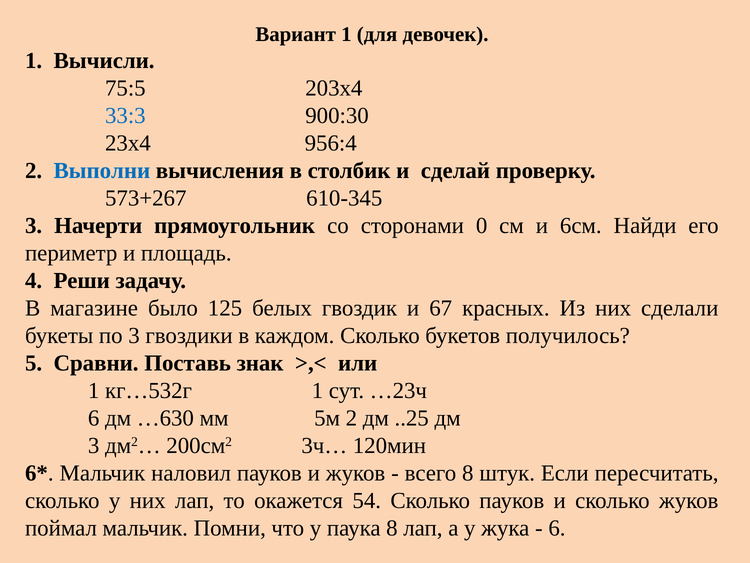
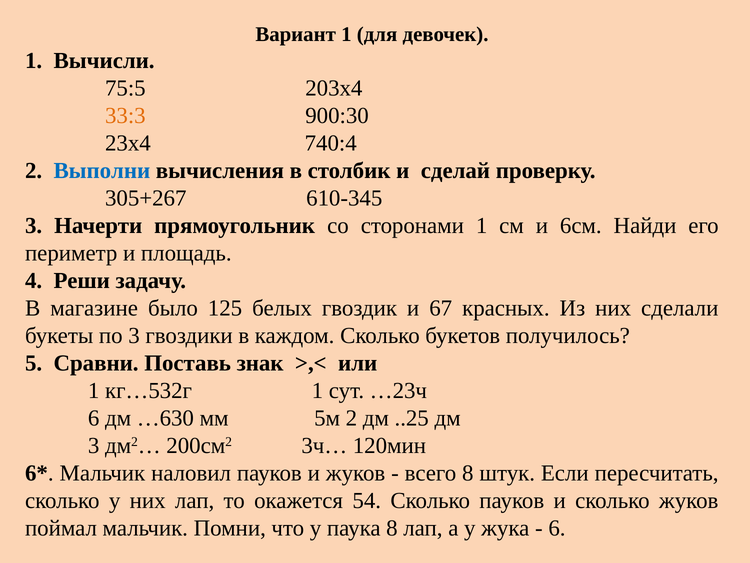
33:3 colour: blue -> orange
956:4: 956:4 -> 740:4
573+267: 573+267 -> 305+267
сторонами 0: 0 -> 1
